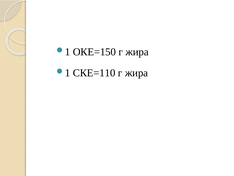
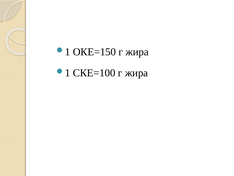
СКЕ=110: СКЕ=110 -> СКЕ=100
